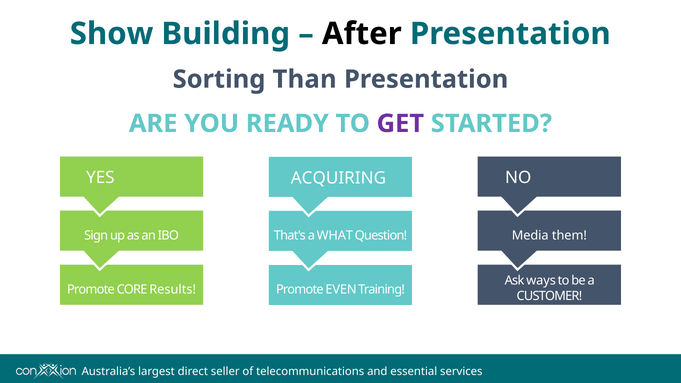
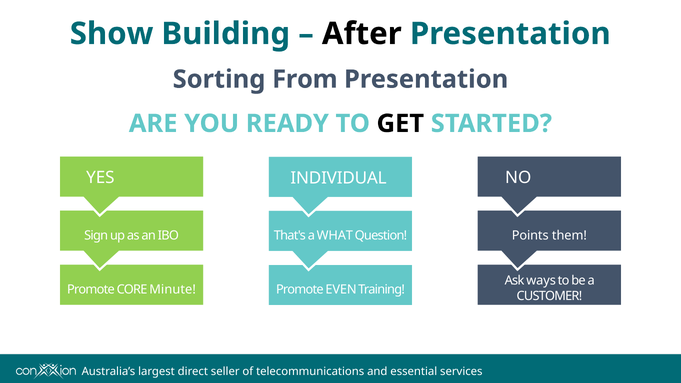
Than: Than -> From
GET colour: purple -> black
ACQUIRING: ACQUIRING -> INDIVIDUAL
Media: Media -> Points
Results: Results -> Minute
